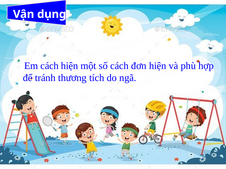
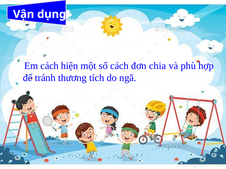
đơn hiện: hiện -> chia
